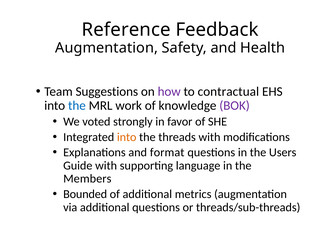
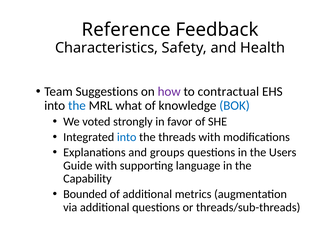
Augmentation at (107, 48): Augmentation -> Characteristics
work: work -> what
BOK colour: purple -> blue
into at (127, 137) colour: orange -> blue
format: format -> groups
Members: Members -> Capability
